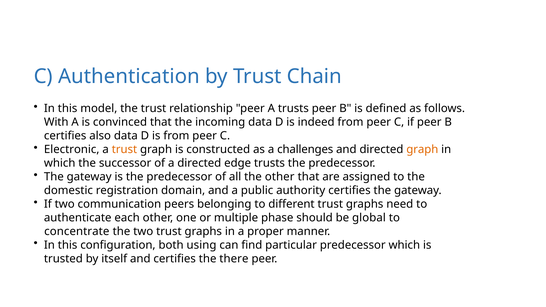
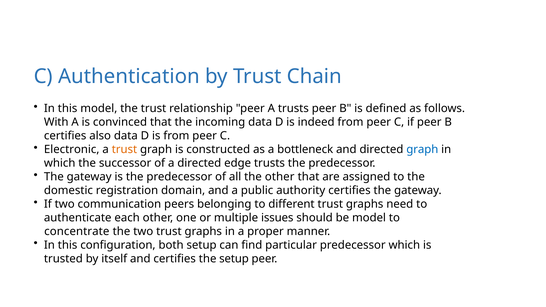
challenges: challenges -> bottleneck
graph at (422, 150) colour: orange -> blue
phase: phase -> issues
be global: global -> model
both using: using -> setup
the there: there -> setup
